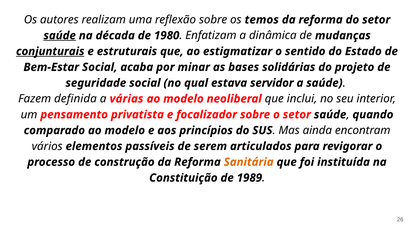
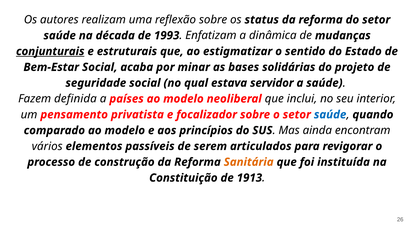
temos: temos -> status
saúde at (60, 36) underline: present -> none
1980: 1980 -> 1993
várias: várias -> países
saúde at (330, 115) colour: black -> blue
1989: 1989 -> 1913
